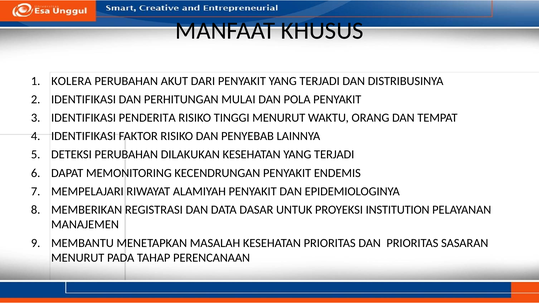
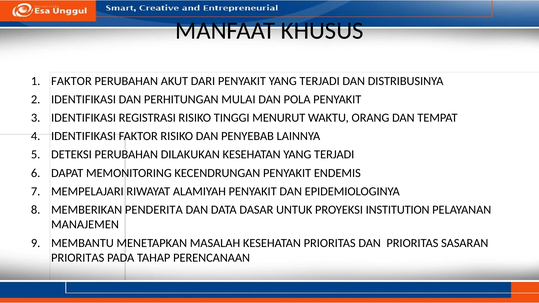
KOLERA at (71, 81): KOLERA -> FAKTOR
PENDERITA: PENDERITA -> REGISTRASI
REGISTRASI: REGISTRASI -> PENDERITA
MENURUT at (78, 258): MENURUT -> PRIORITAS
